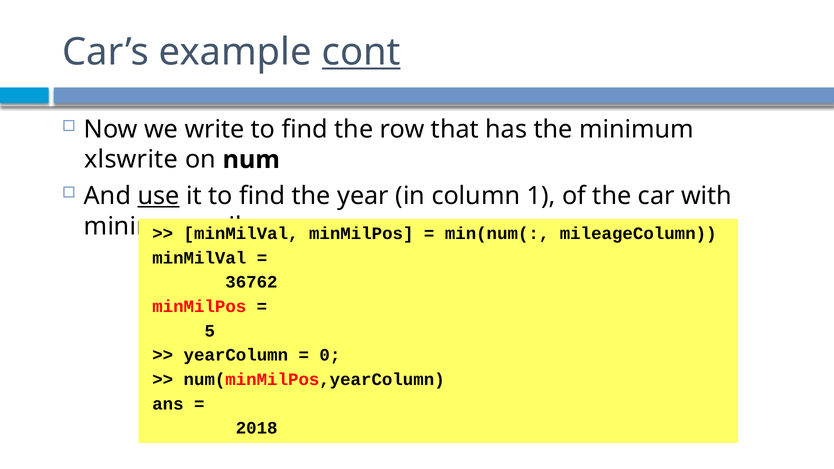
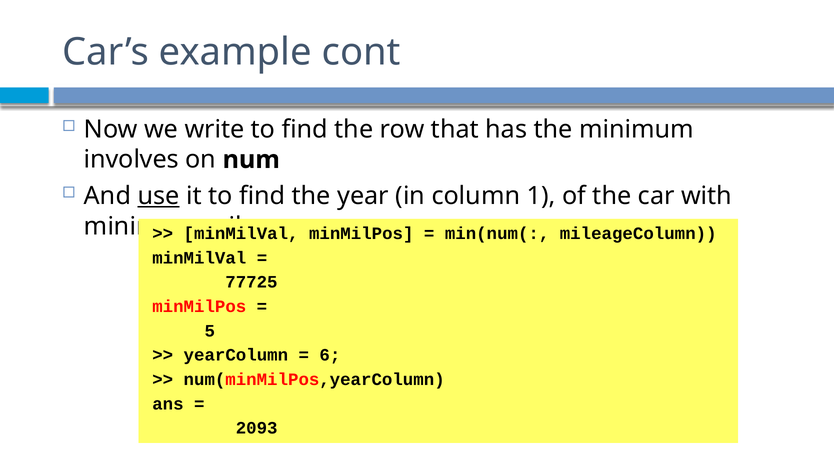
cont underline: present -> none
xlswrite: xlswrite -> involves
36762: 36762 -> 77725
0: 0 -> 6
2018: 2018 -> 2093
